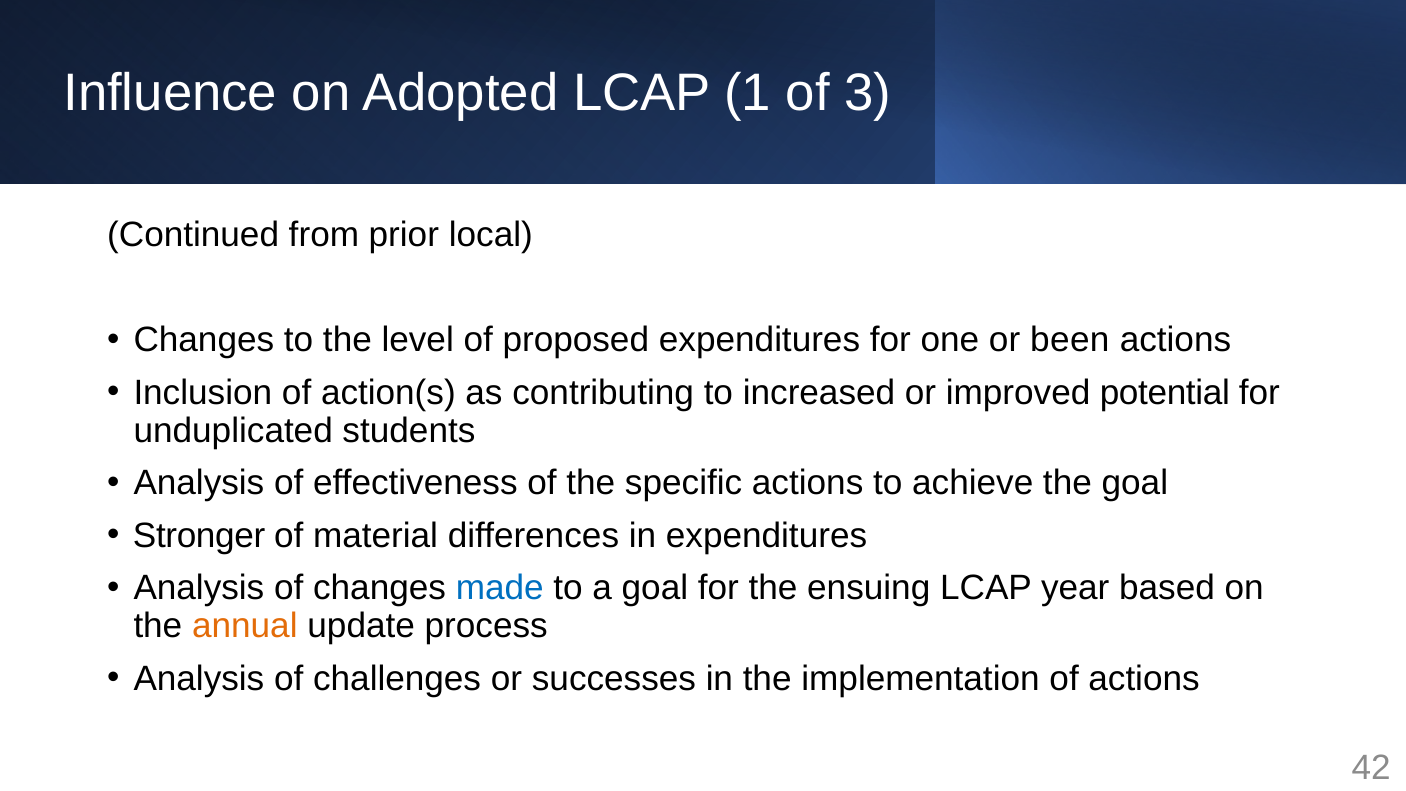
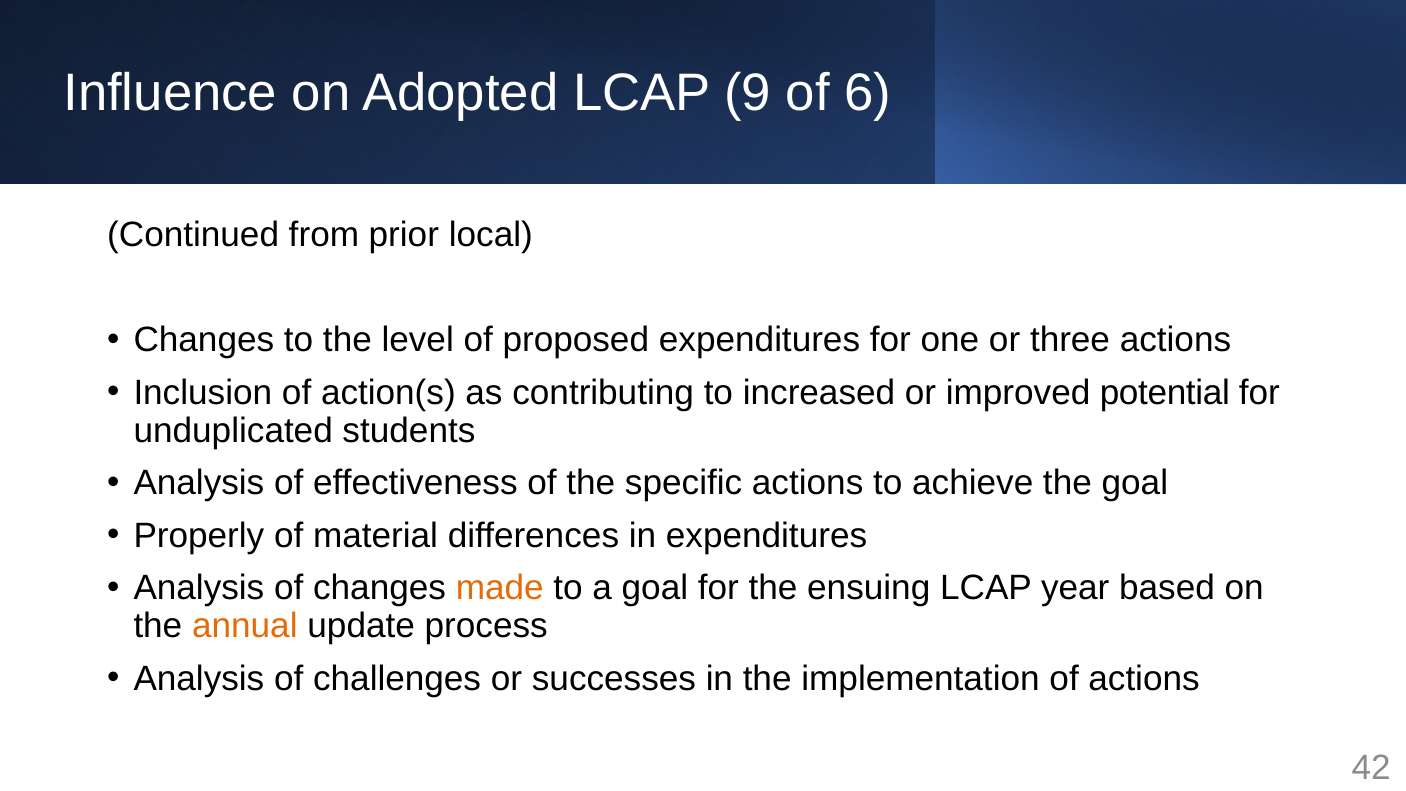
1: 1 -> 9
3: 3 -> 6
been: been -> three
Stronger: Stronger -> Properly
made colour: blue -> orange
